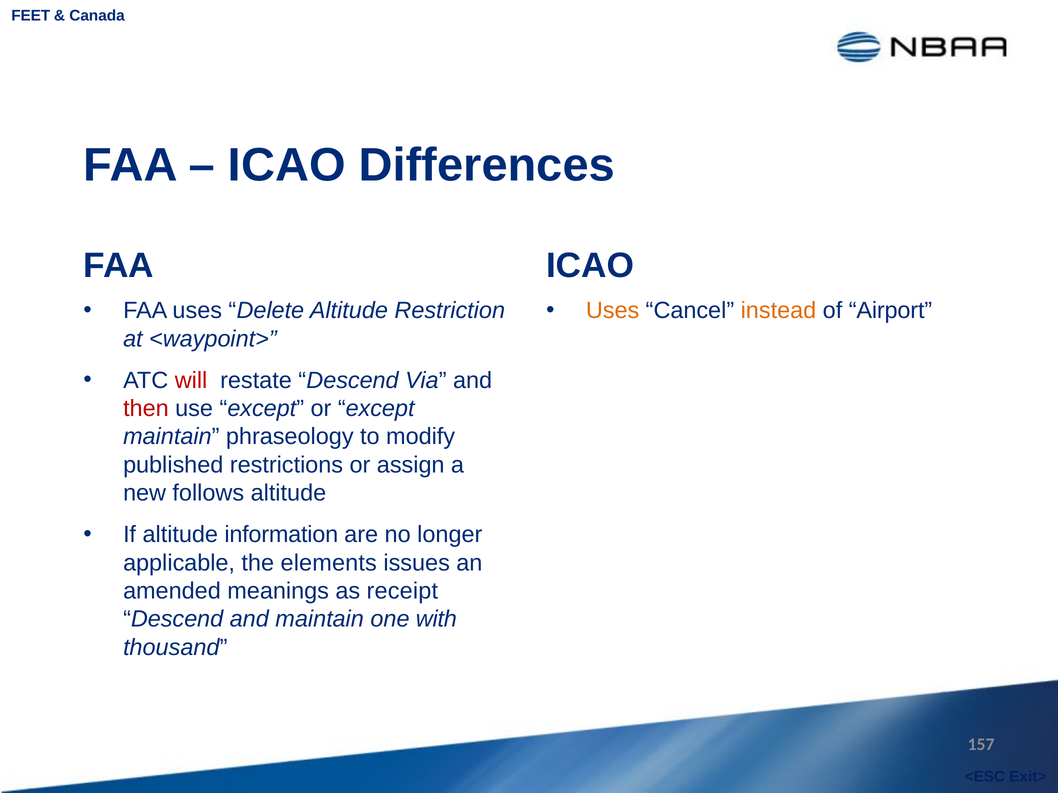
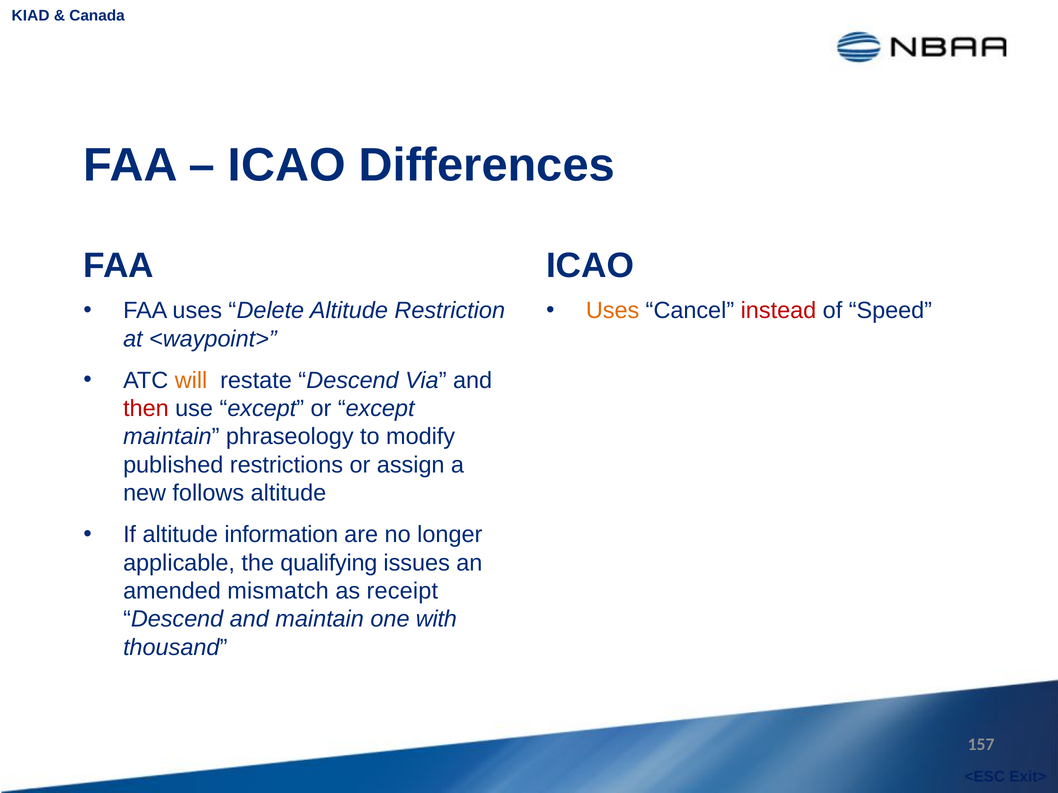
FEET: FEET -> KIAD
instead colour: orange -> red
Airport: Airport -> Speed
will colour: red -> orange
elements: elements -> qualifying
meanings: meanings -> mismatch
